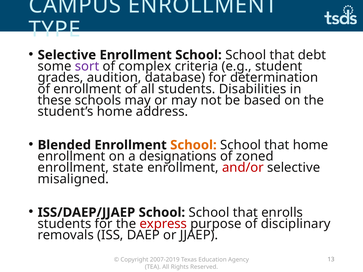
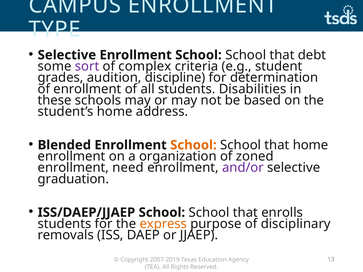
database: database -> discipline
designations: designations -> organization
state: state -> need
and/or colour: red -> purple
misaligned: misaligned -> graduation
express colour: red -> orange
